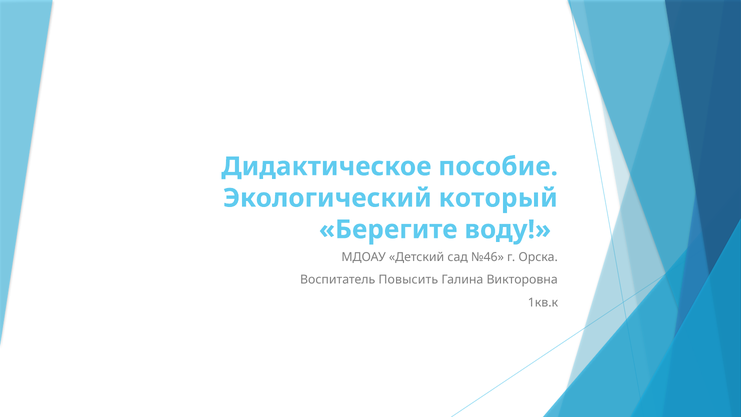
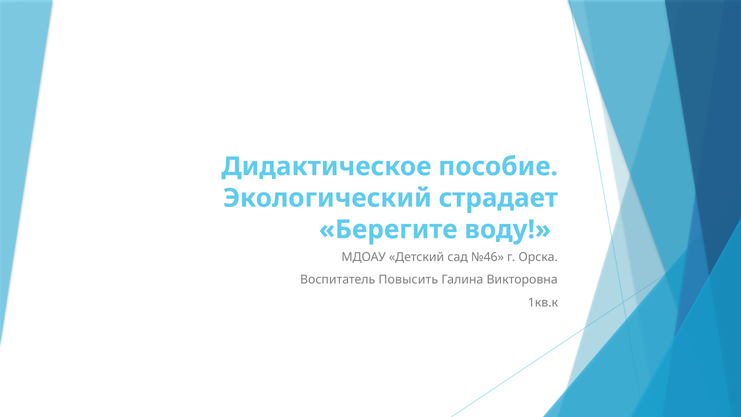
который: который -> страдает
